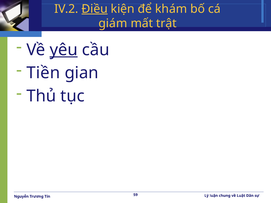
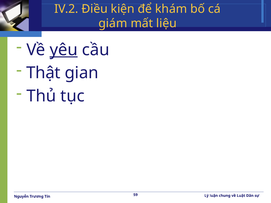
Điều underline: present -> none
trật: trật -> liệu
Tiền: Tiền -> Thật
